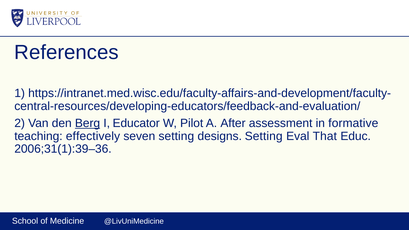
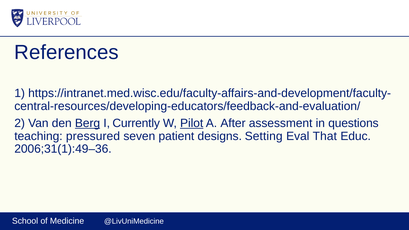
Educator: Educator -> Currently
Pilot underline: none -> present
formative: formative -> questions
effectively: effectively -> pressured
seven setting: setting -> patient
2006;31(1):39–36: 2006;31(1):39–36 -> 2006;31(1):49–36
